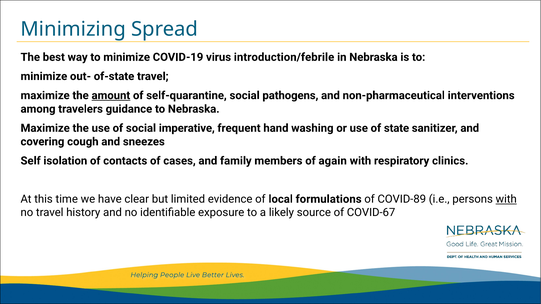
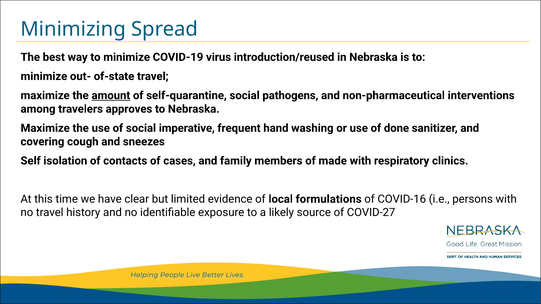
introduction/febrile: introduction/febrile -> introduction/reused
guidance: guidance -> approves
state: state -> done
again: again -> made
COVID-89: COVID-89 -> COVID-16
with at (506, 199) underline: present -> none
COVID-67: COVID-67 -> COVID-27
